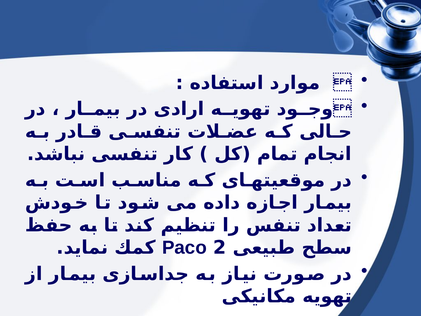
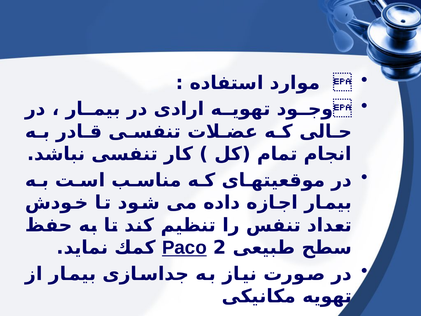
Paco underline: none -> present
